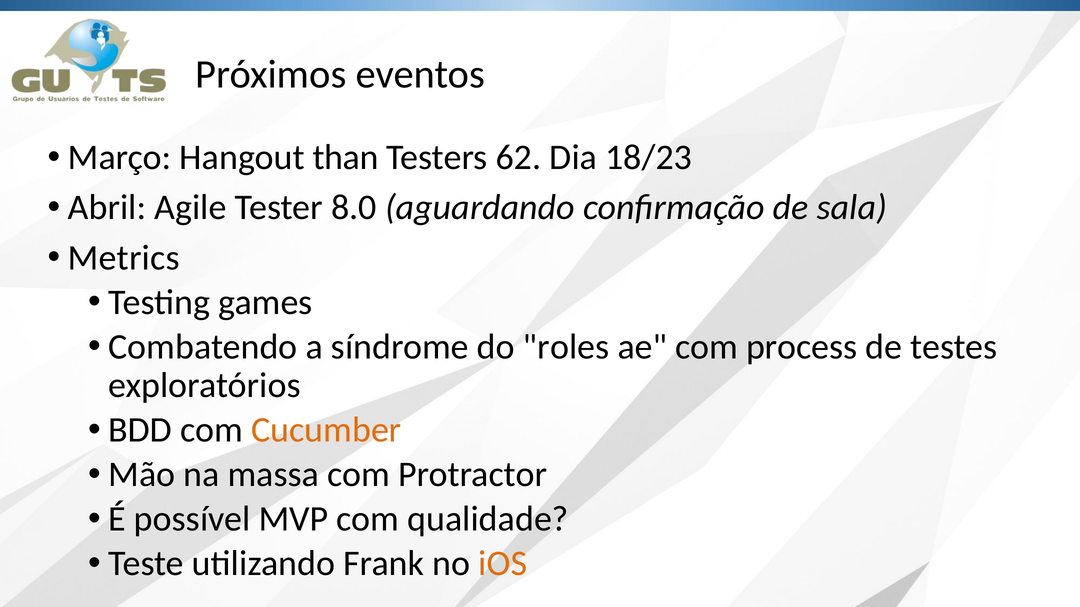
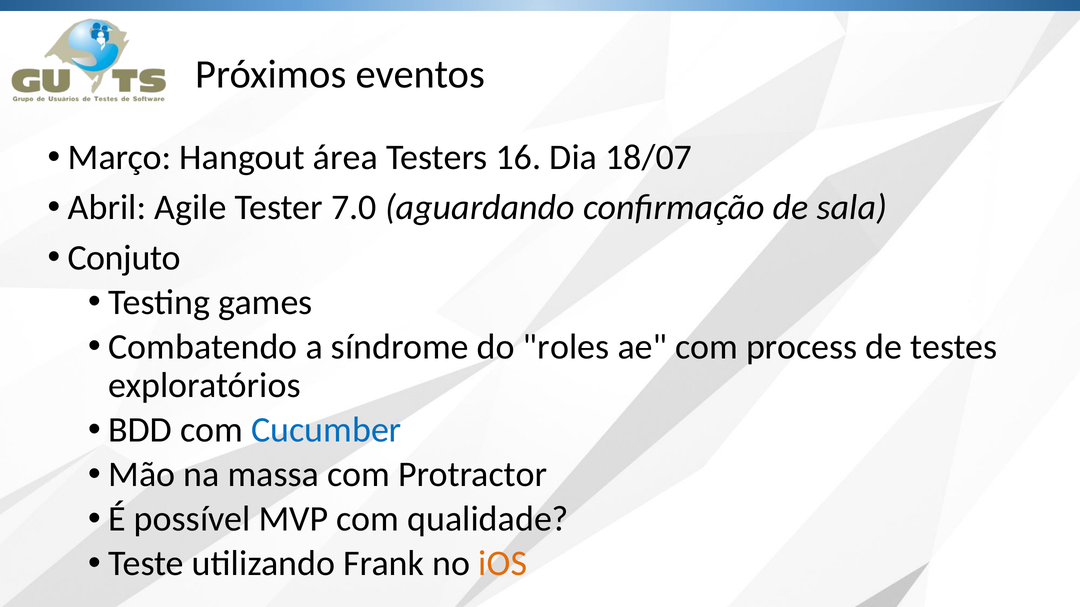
than: than -> área
62: 62 -> 16
18/23: 18/23 -> 18/07
8.0: 8.0 -> 7.0
Metrics: Metrics -> Conjuto
Cucumber colour: orange -> blue
